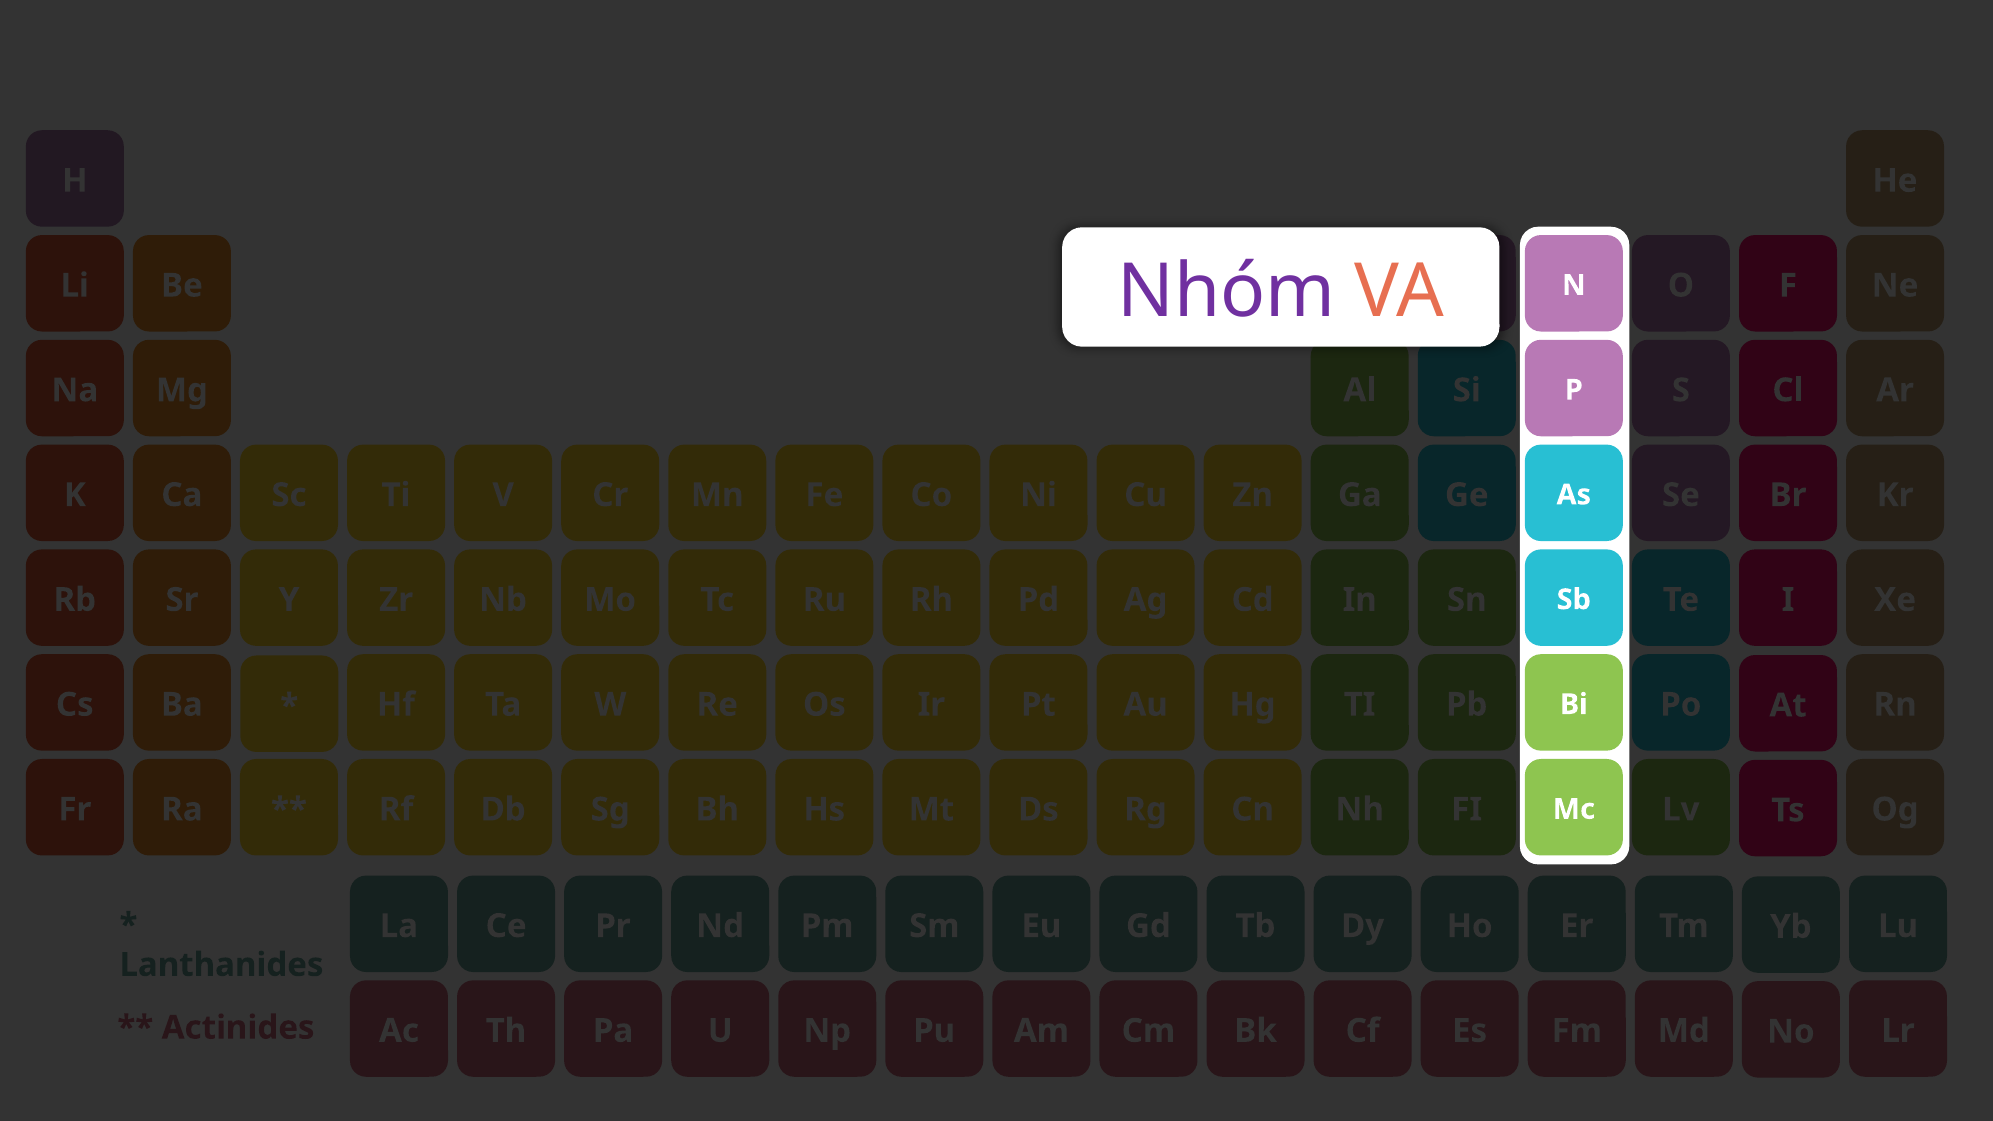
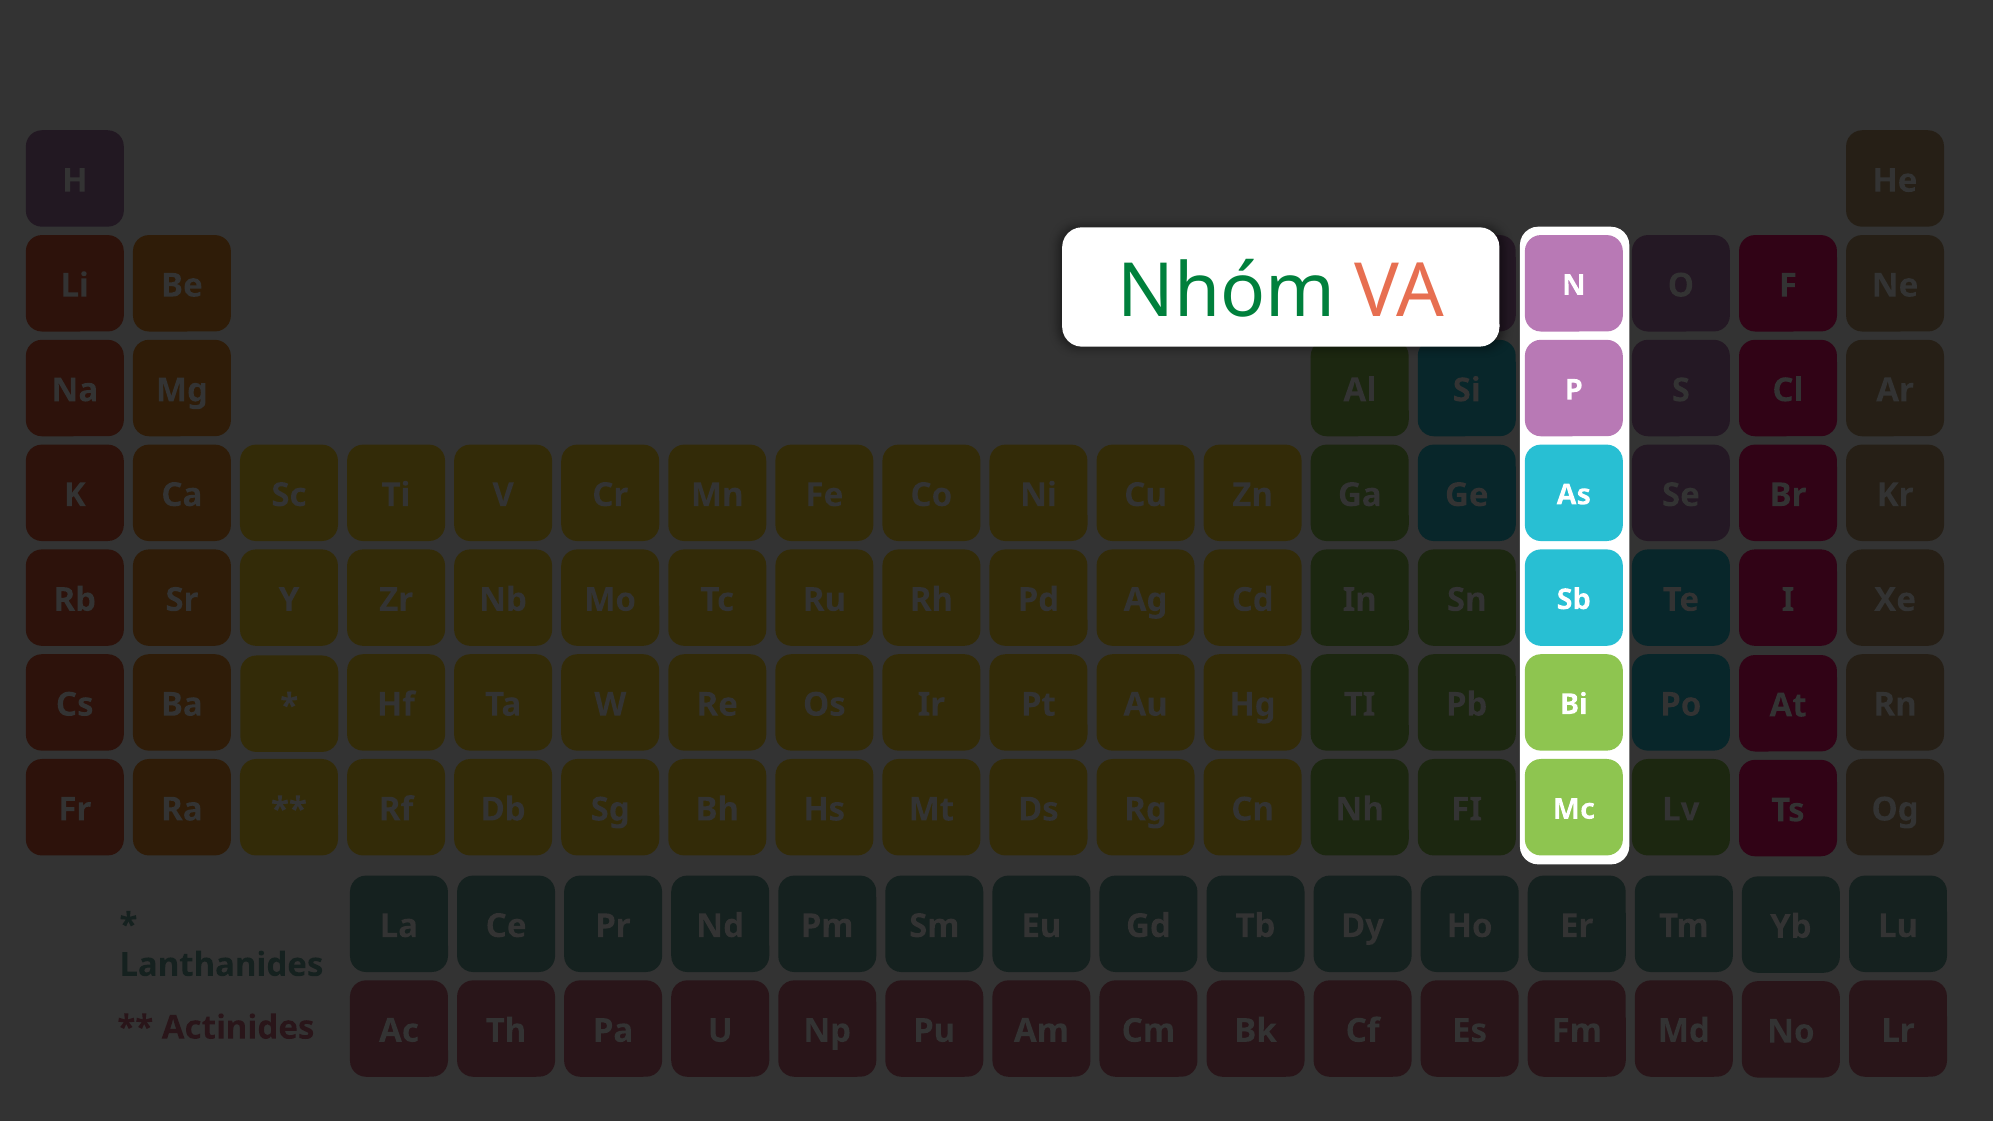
Nhóm colour: purple -> green
